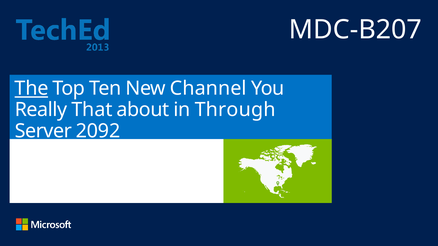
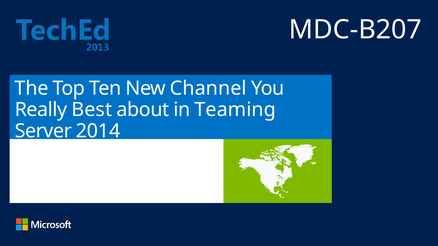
The underline: present -> none
That: That -> Best
Through: Through -> Teaming
2092: 2092 -> 2014
